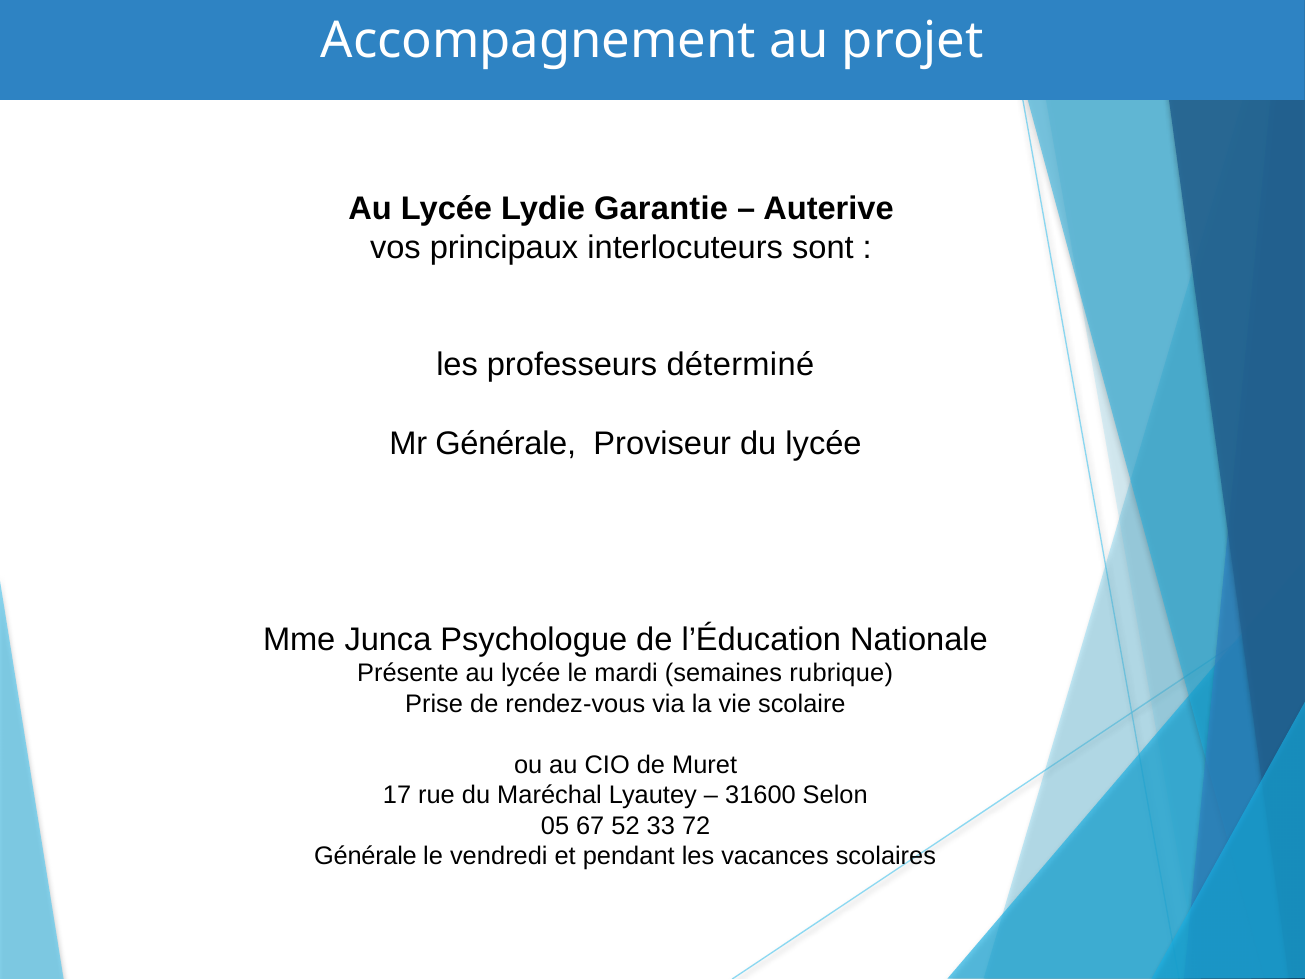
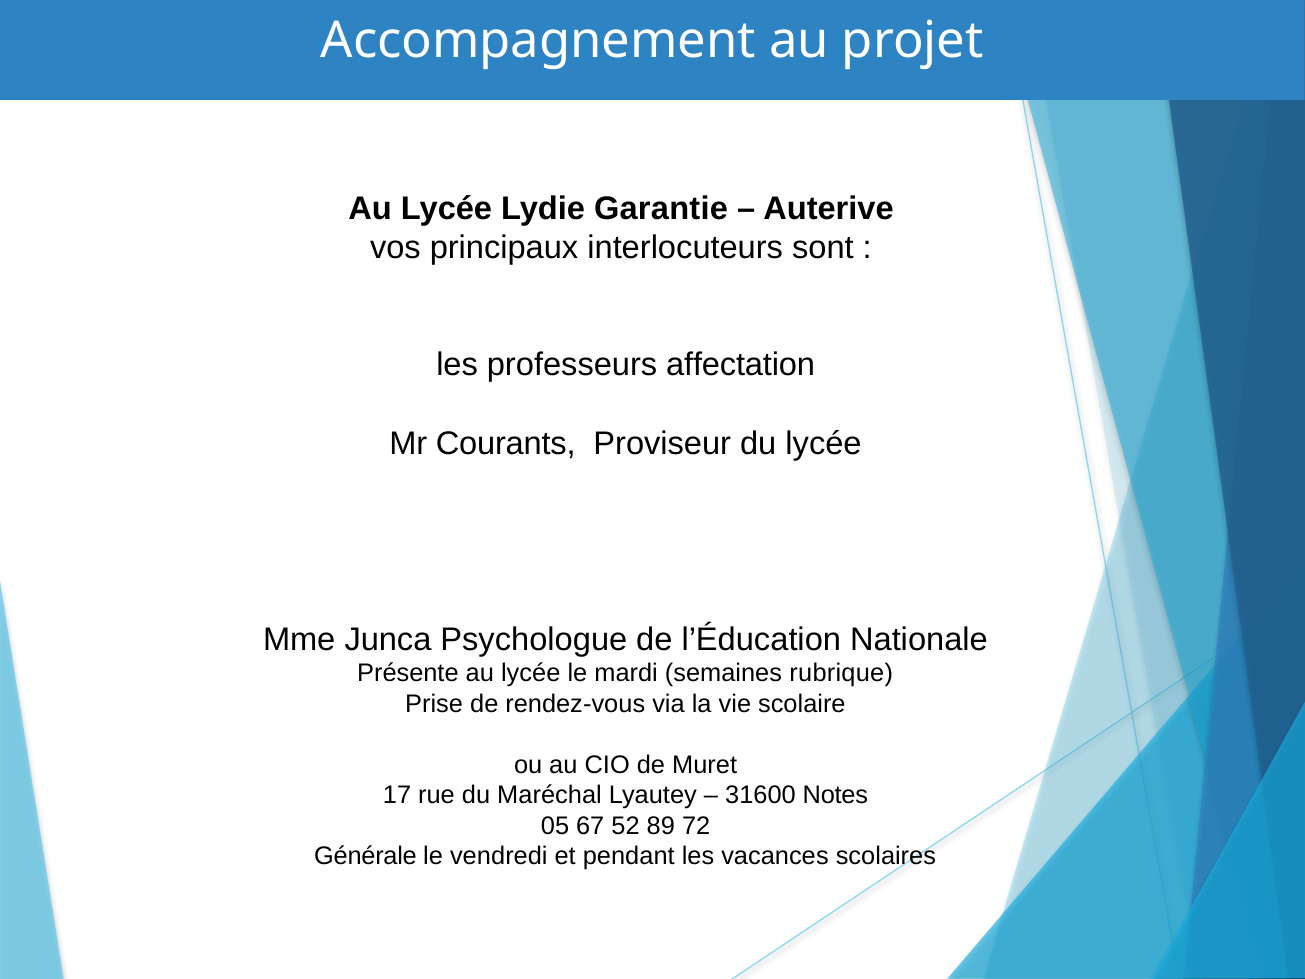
déterminé: déterminé -> affectation
Mr Générale: Générale -> Courants
Selon: Selon -> Notes
33: 33 -> 89
